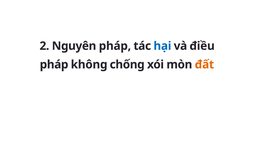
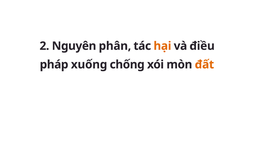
Nguyên pháp: pháp -> phân
hại colour: blue -> orange
không: không -> xuống
